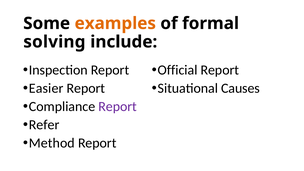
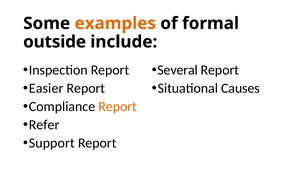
solving: solving -> outside
Official: Official -> Several
Report at (118, 107) colour: purple -> orange
Method: Method -> Support
